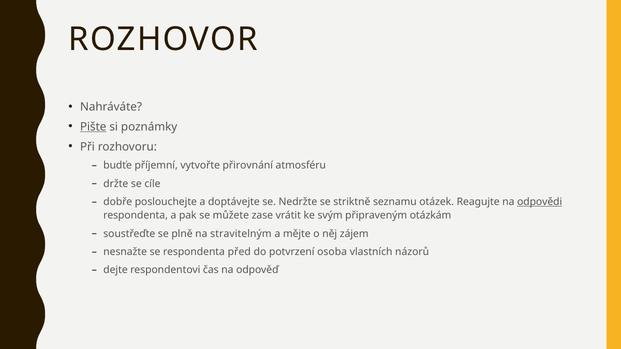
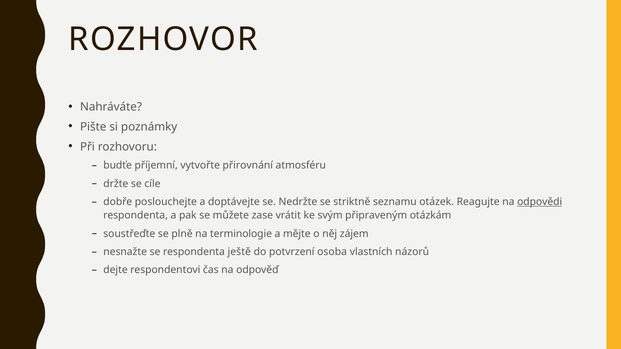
Pište underline: present -> none
stravitelným: stravitelným -> terminologie
před: před -> ještě
